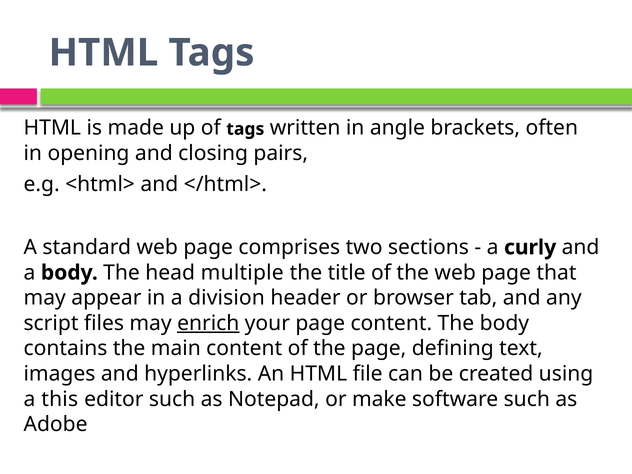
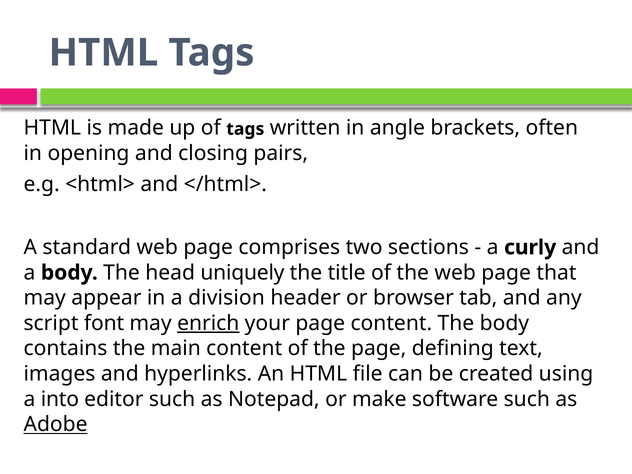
multiple: multiple -> uniquely
files: files -> font
this: this -> into
Adobe underline: none -> present
